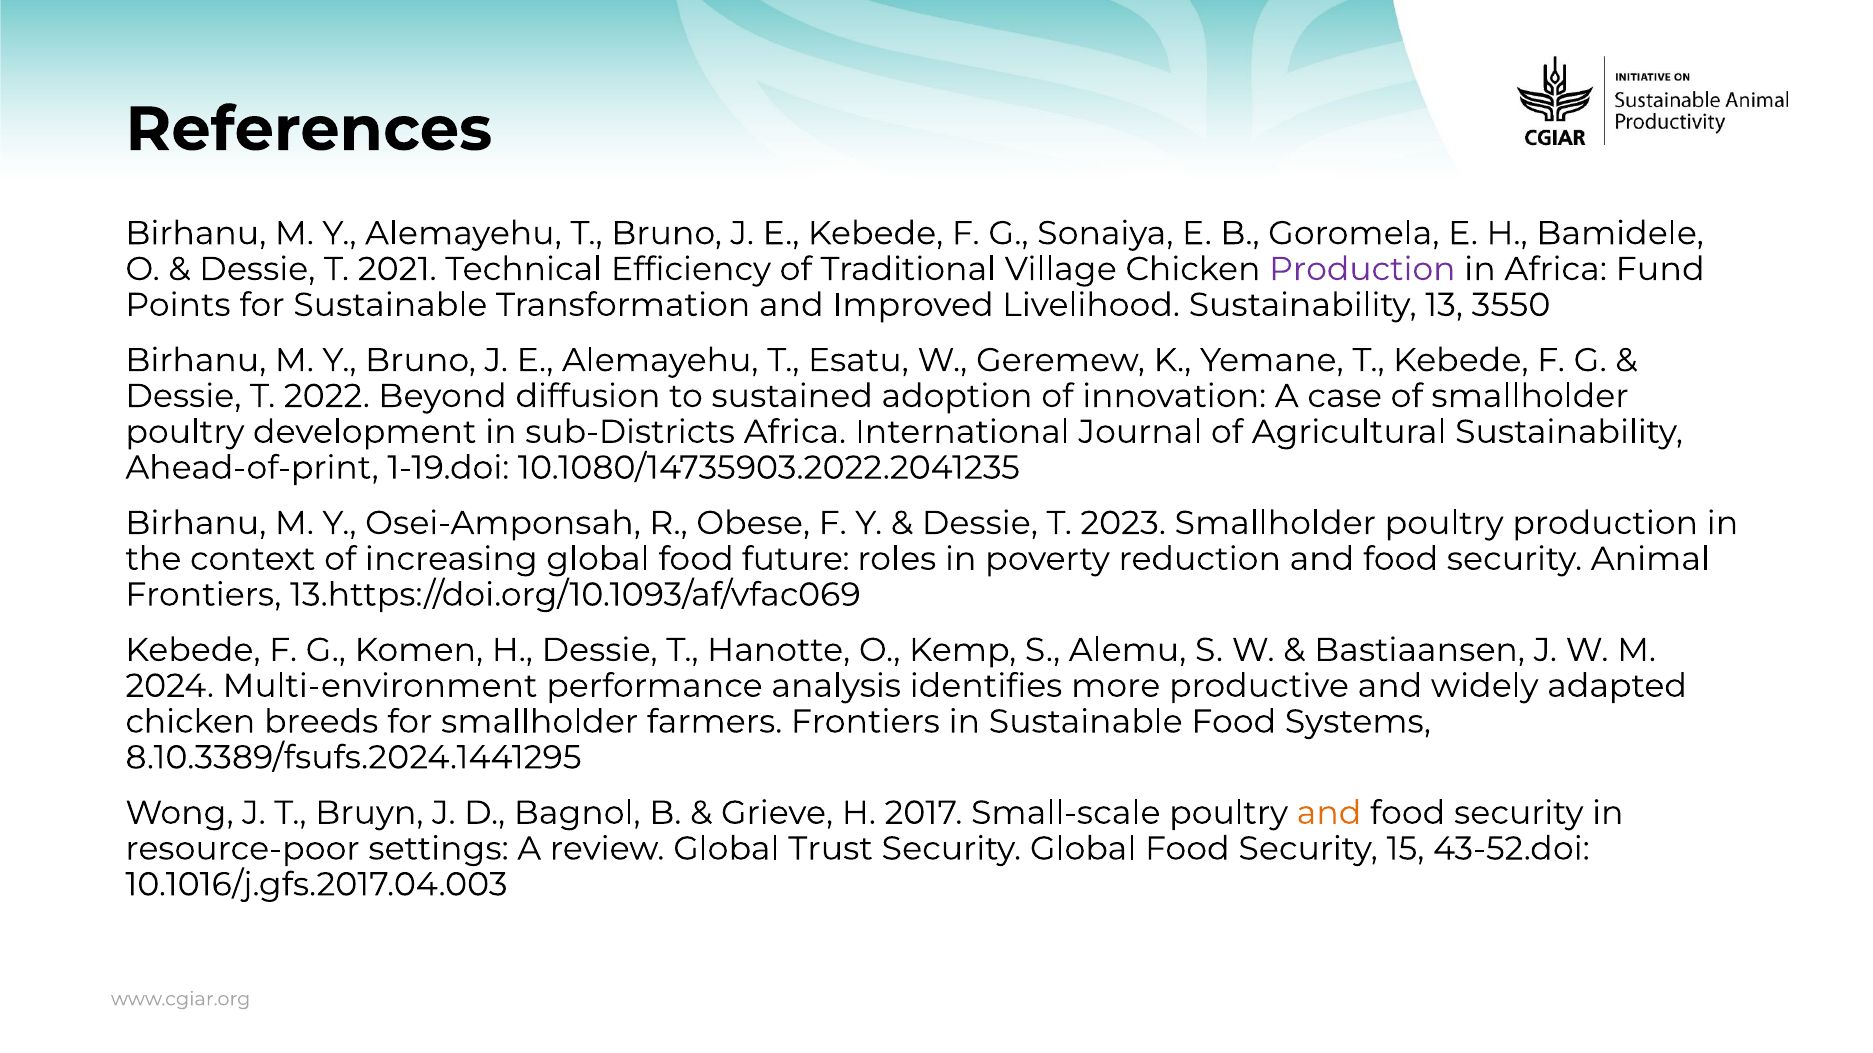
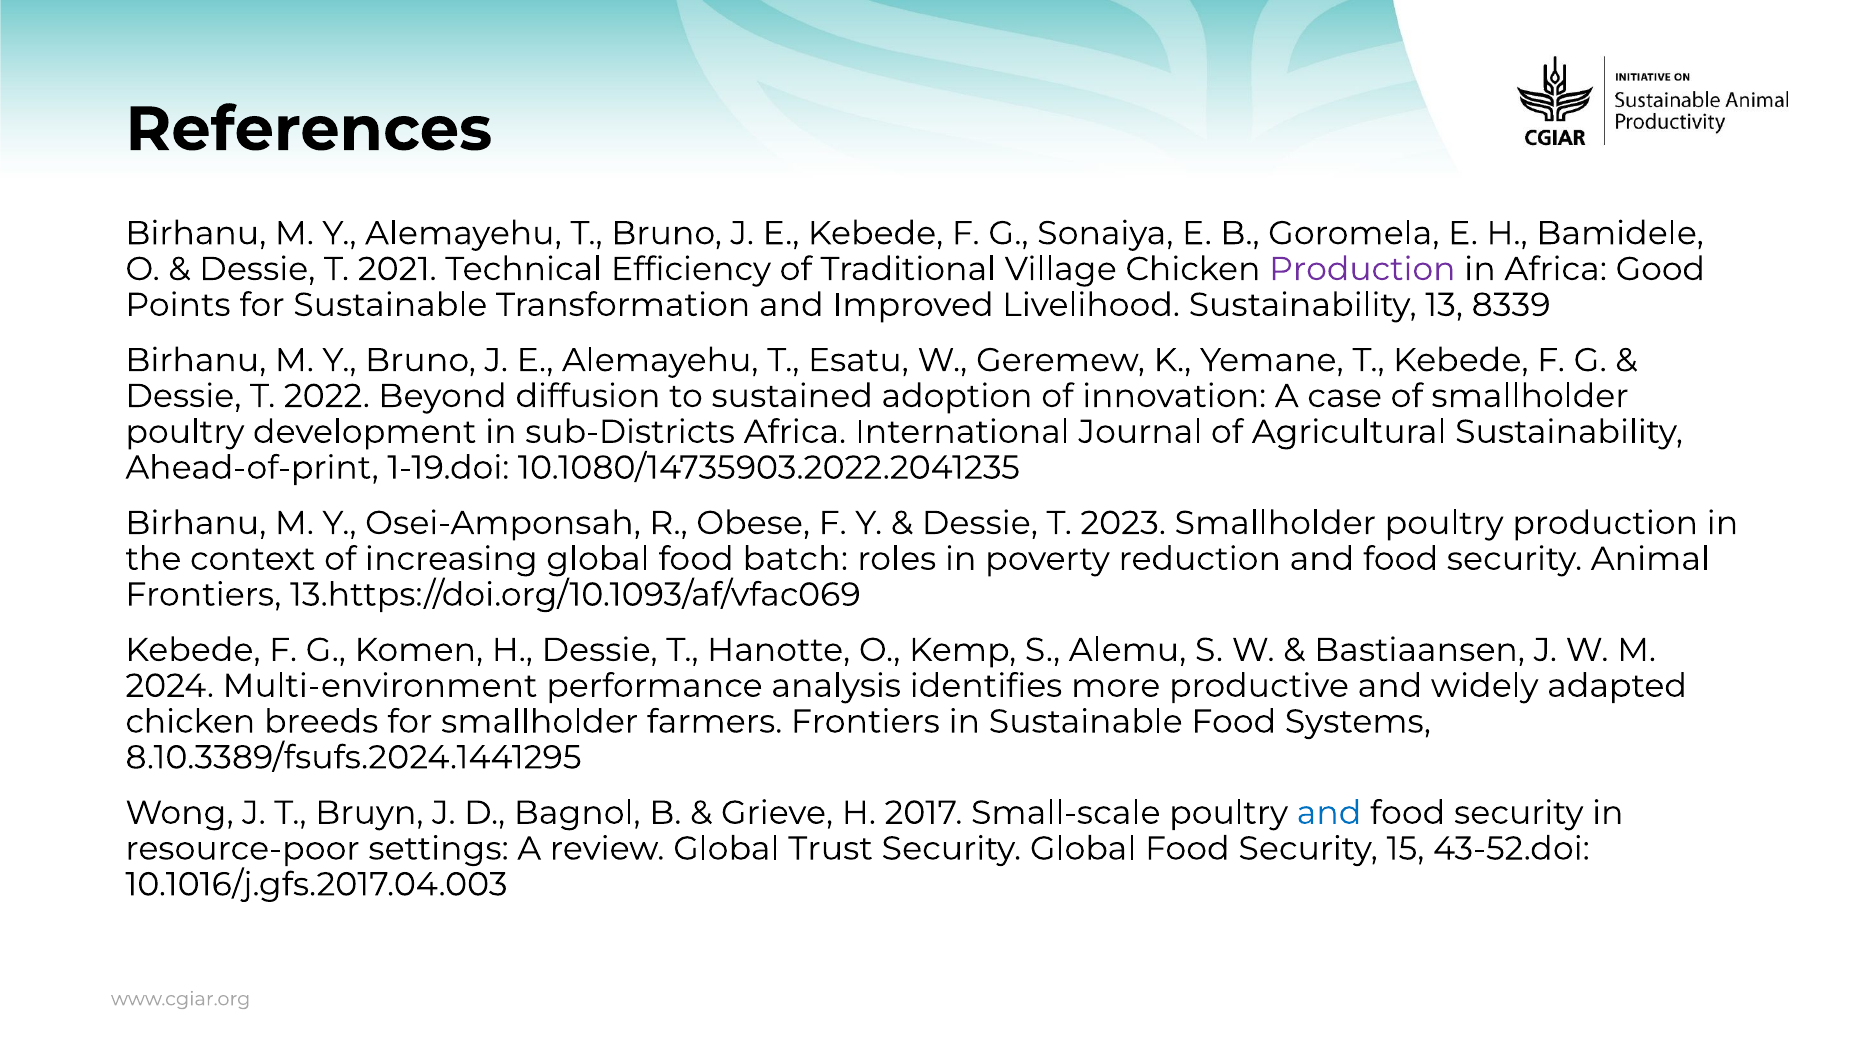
Fund: Fund -> Good
3550: 3550 -> 8339
future: future -> batch
and at (1329, 813) colour: orange -> blue
